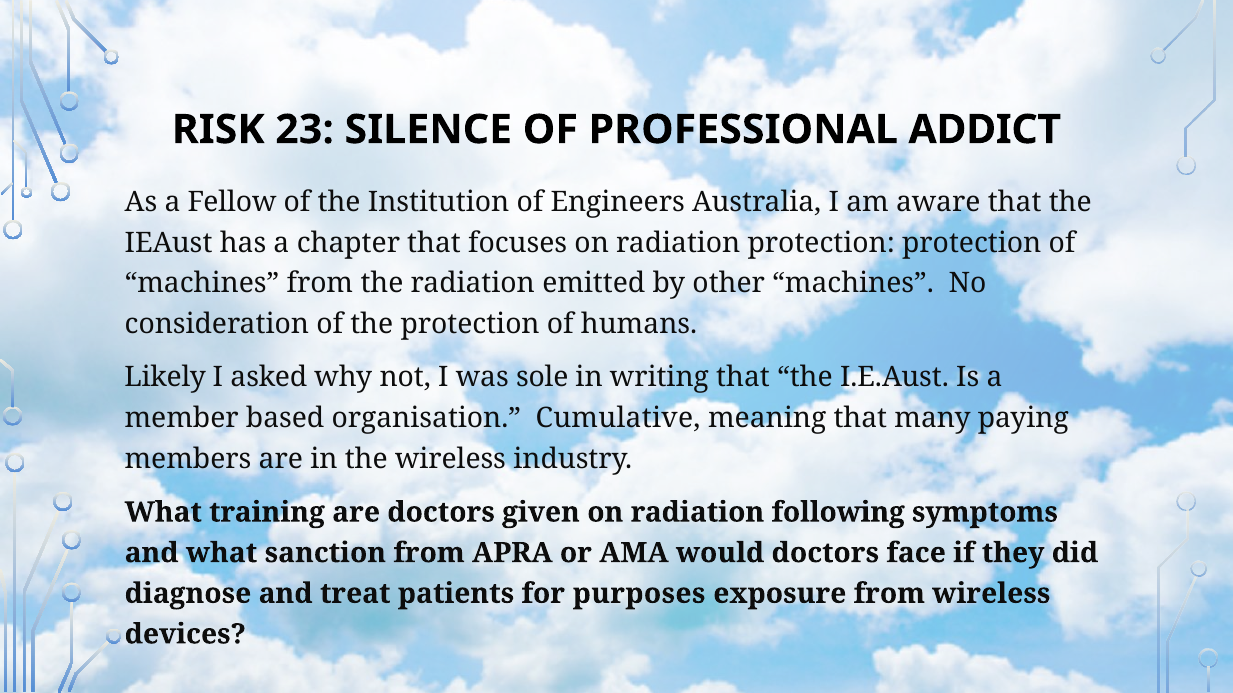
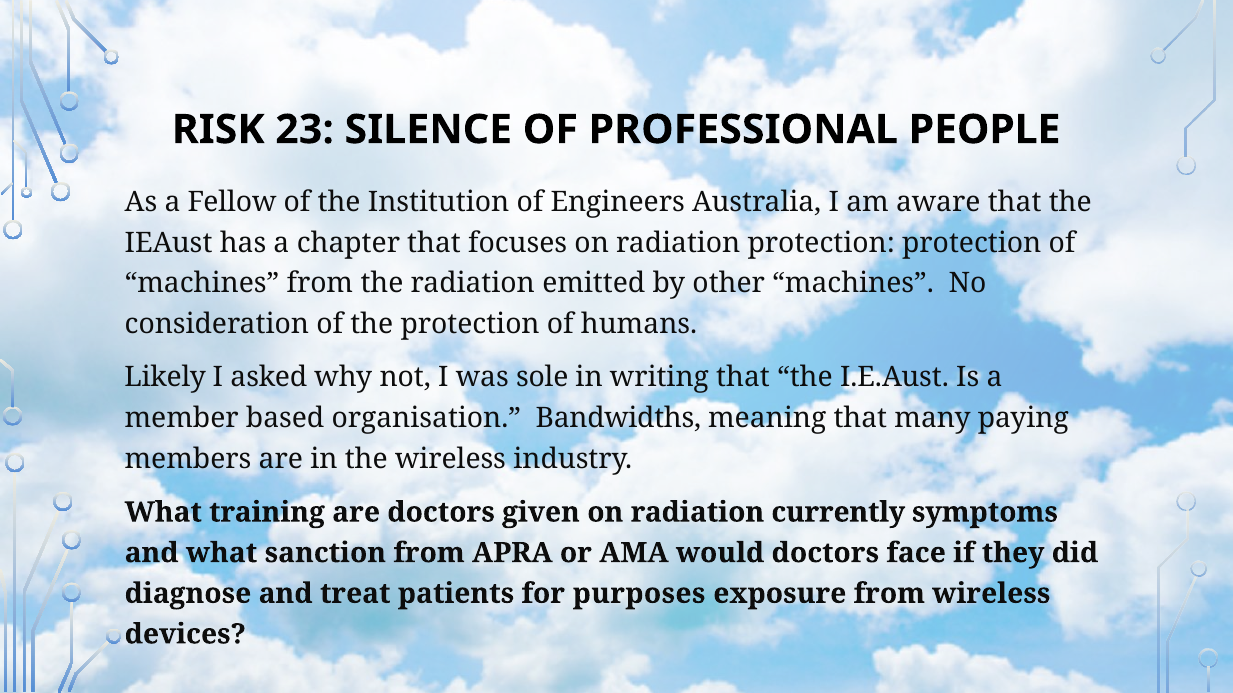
ADDICT: ADDICT -> PEOPLE
Cumulative: Cumulative -> Bandwidths
following: following -> currently
